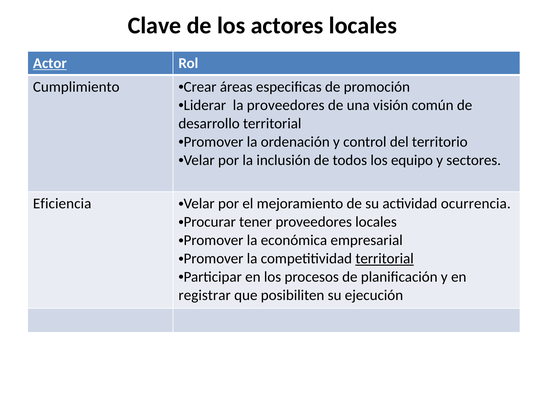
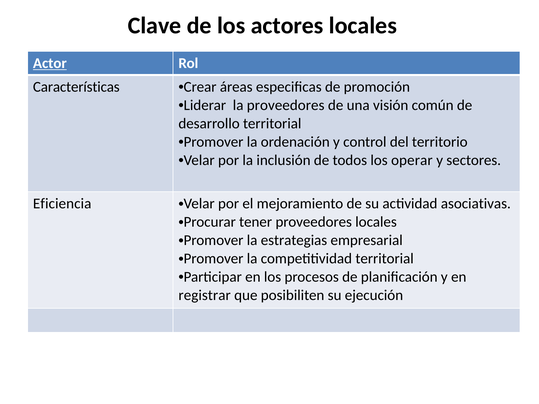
Cumplimiento: Cumplimiento -> Características
equipo: equipo -> operar
ocurrencia: ocurrencia -> asociativas
económica: económica -> estrategias
territorial at (385, 259) underline: present -> none
